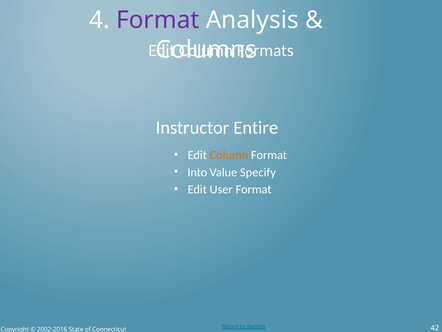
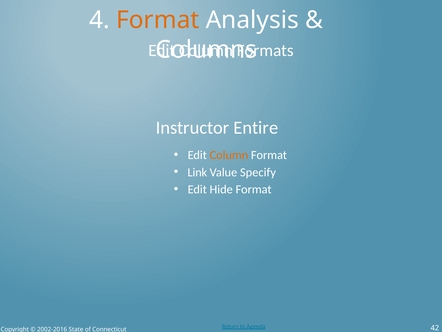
Format at (158, 20) colour: purple -> orange
Into: Into -> Link
User: User -> Hide
